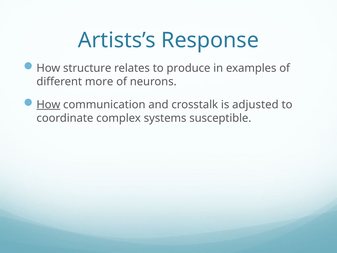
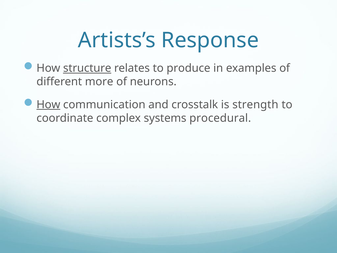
structure underline: none -> present
adjusted: adjusted -> strength
susceptible: susceptible -> procedural
